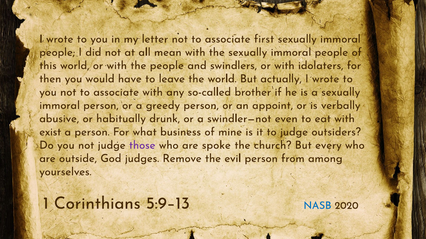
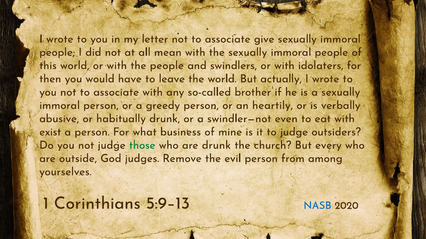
first: first -> give
appoint: appoint -> heartily
those colour: purple -> green
are spoke: spoke -> drunk
